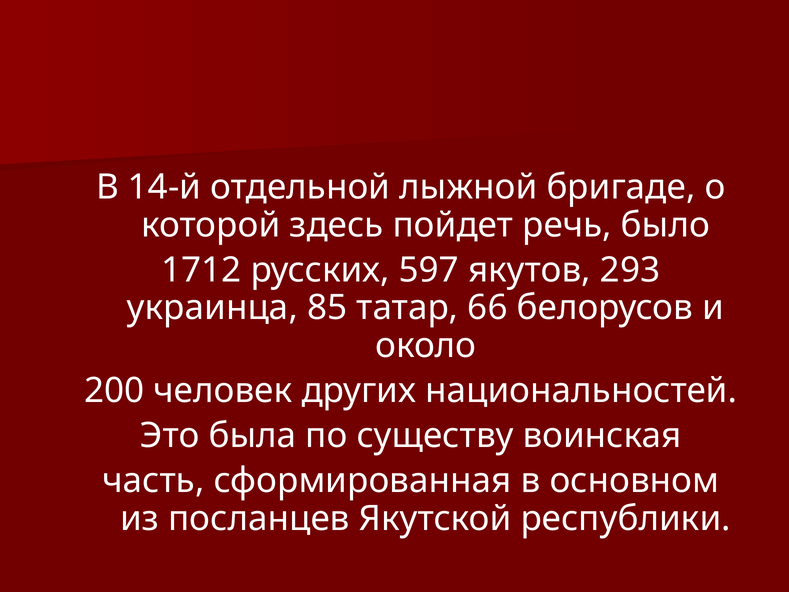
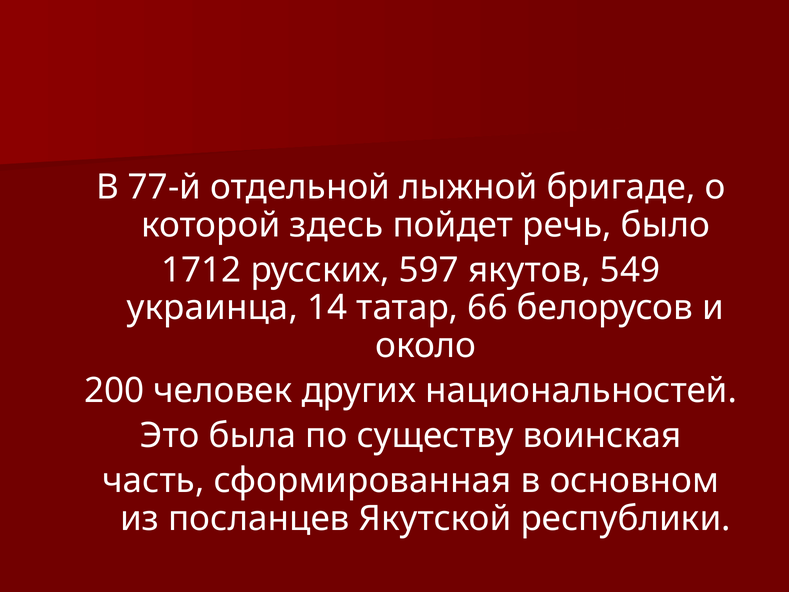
14-й: 14-й -> 77-й
293: 293 -> 549
85: 85 -> 14
